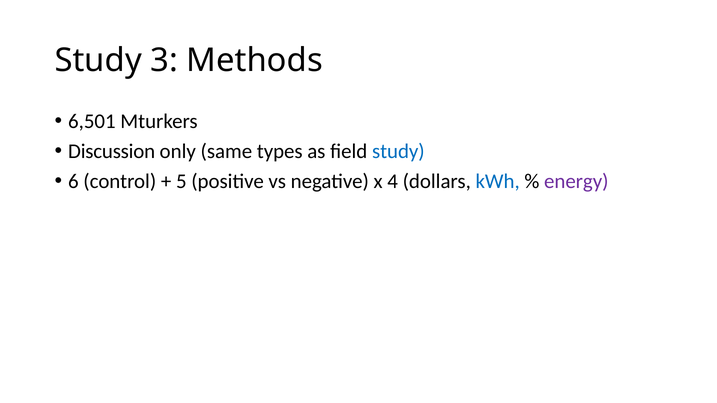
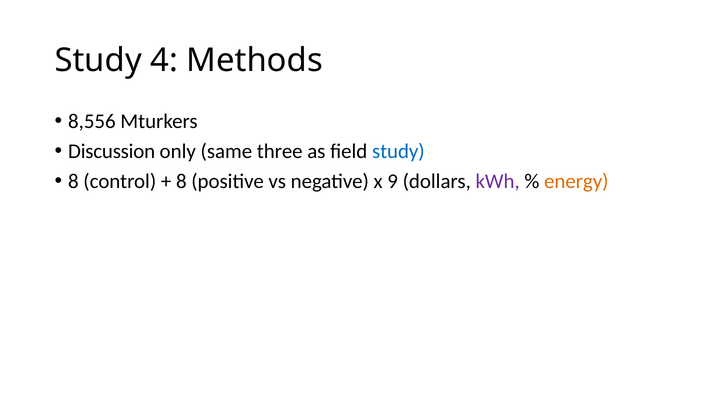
3: 3 -> 4
6,501: 6,501 -> 8,556
types: types -> three
6 at (73, 181): 6 -> 8
5 at (181, 181): 5 -> 8
4: 4 -> 9
kWh colour: blue -> purple
energy colour: purple -> orange
